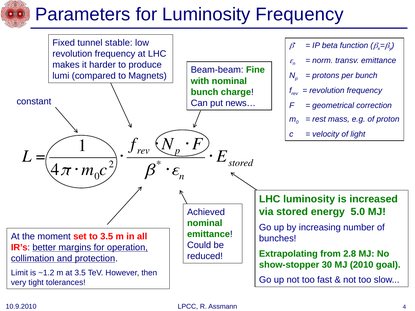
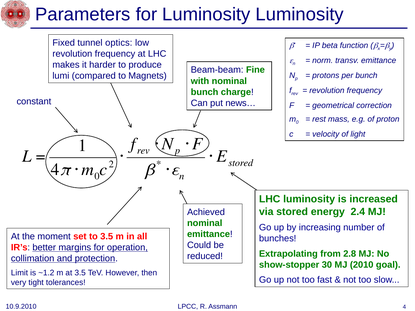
Luminosity Frequency: Frequency -> Luminosity
stable: stable -> optics
5.0: 5.0 -> 2.4
